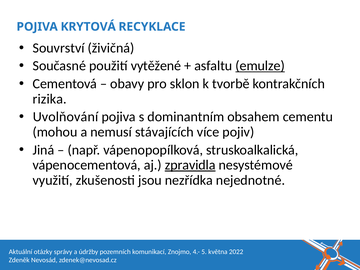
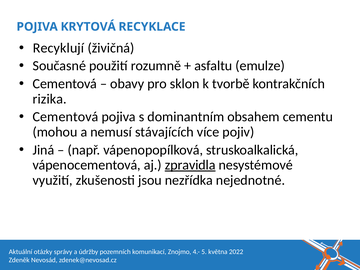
Souvrství: Souvrství -> Recyklují
vytěžené: vytěžené -> rozumně
emulze underline: present -> none
Uvolňování at (65, 117): Uvolňování -> Cementová
